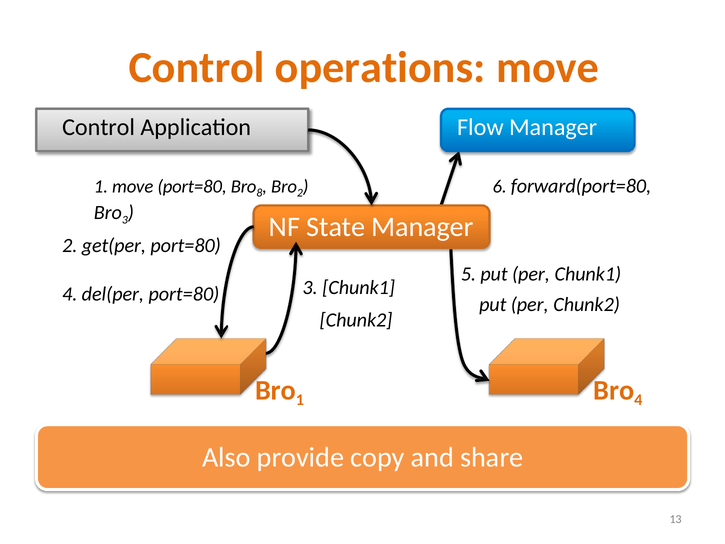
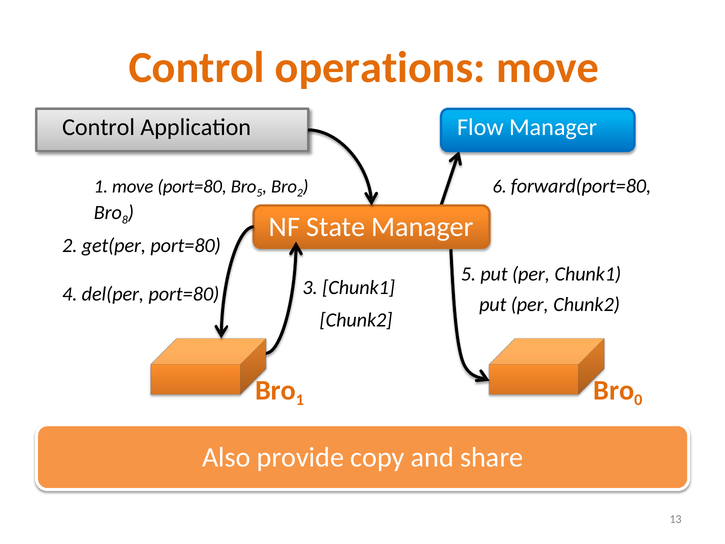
8 at (259, 193): 8 -> 5
3 at (125, 220): 3 -> 8
4 at (638, 400): 4 -> 0
